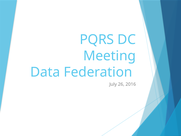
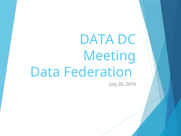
PQRS at (97, 39): PQRS -> DATA
